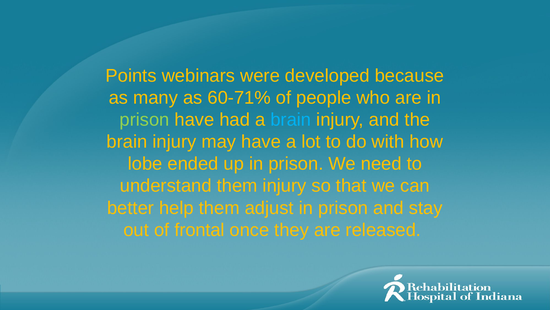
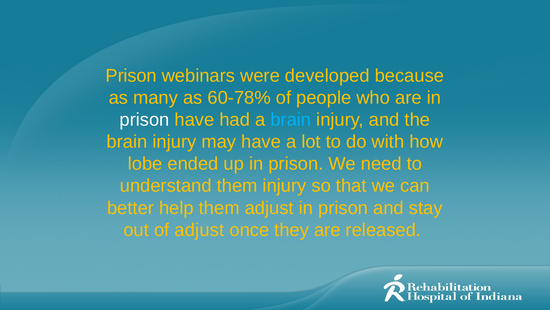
Points at (131, 76): Points -> Prison
60-71%: 60-71% -> 60-78%
prison at (145, 120) colour: light green -> white
of frontal: frontal -> adjust
